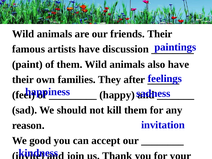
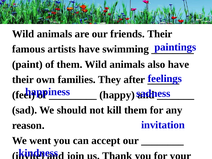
discussion: discussion -> swimming
good: good -> went
